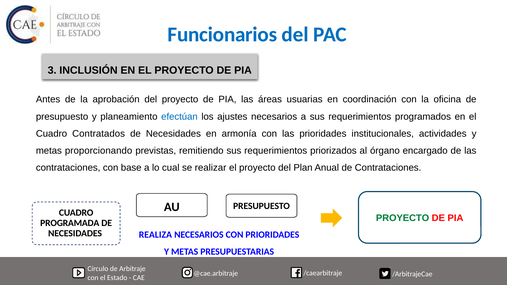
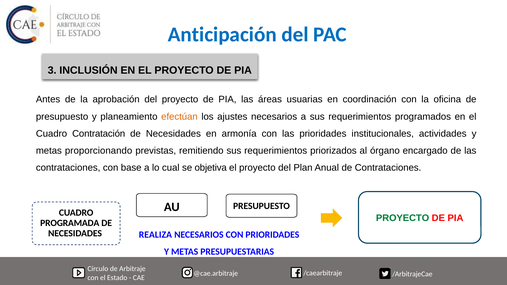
Funcionarios: Funcionarios -> Anticipación
efectúan colour: blue -> orange
Contratados: Contratados -> Contratación
realizar: realizar -> objetiva
